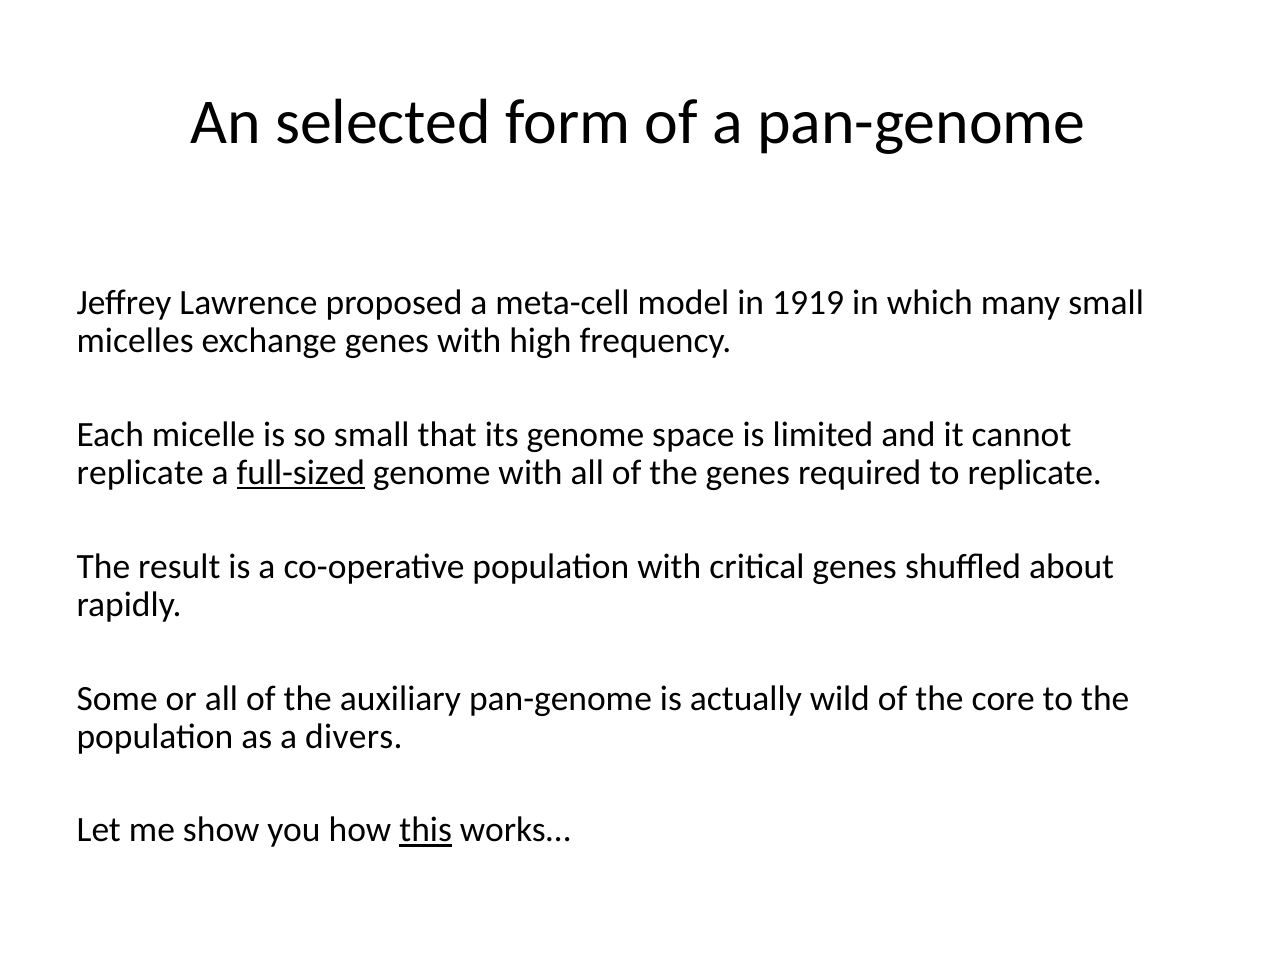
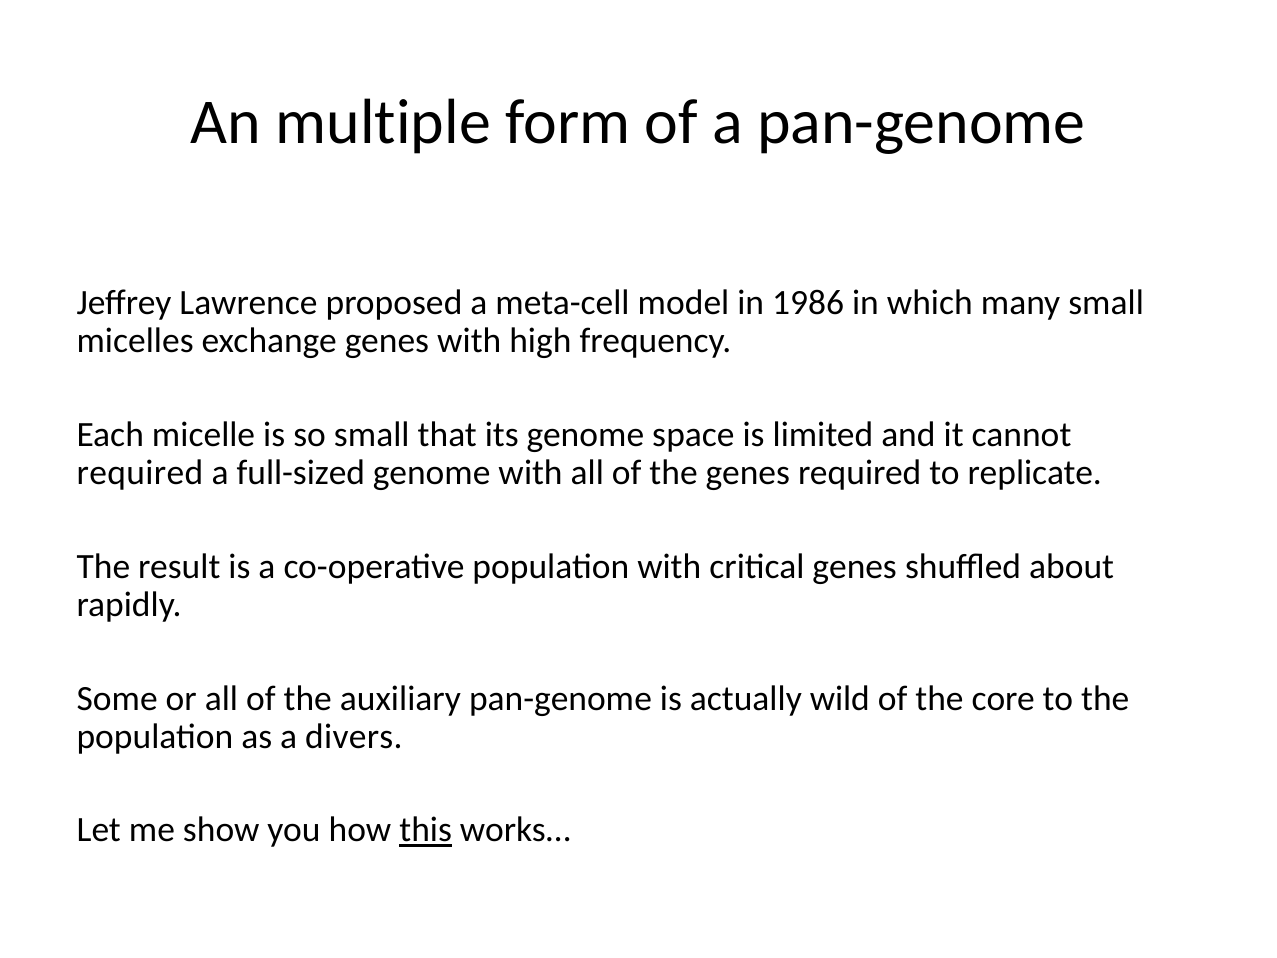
selected: selected -> multiple
1919: 1919 -> 1986
replicate at (140, 473): replicate -> required
full-sized underline: present -> none
